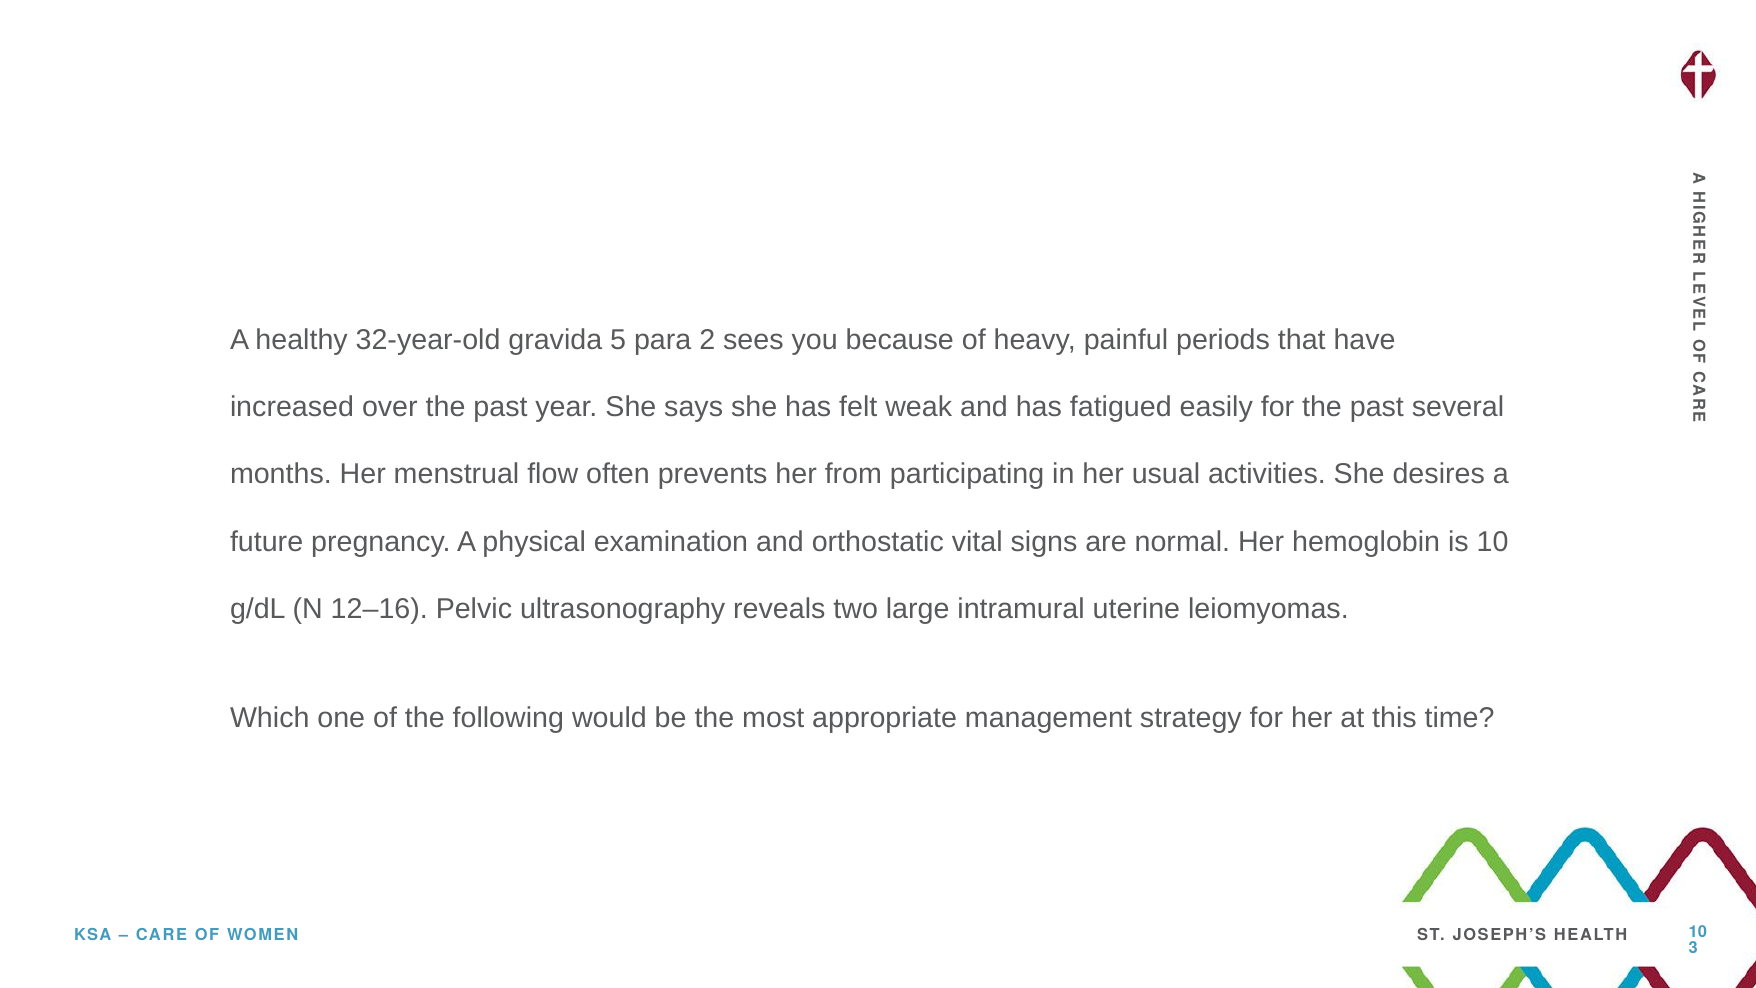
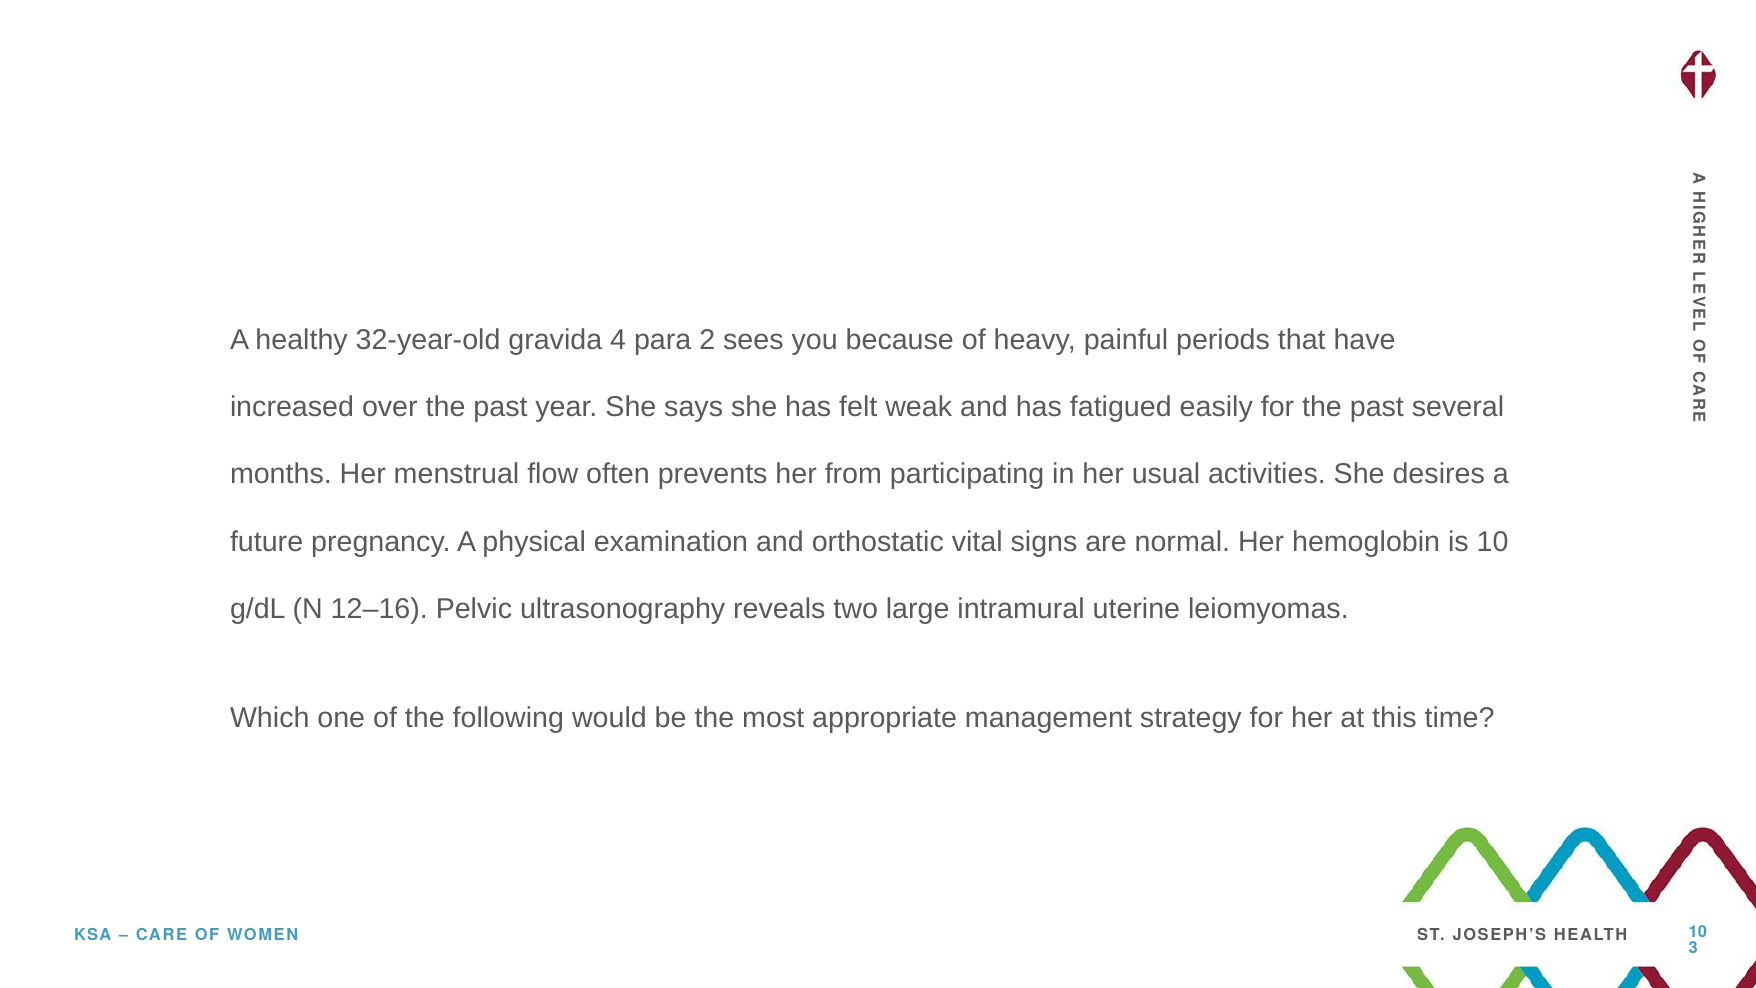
5: 5 -> 4
